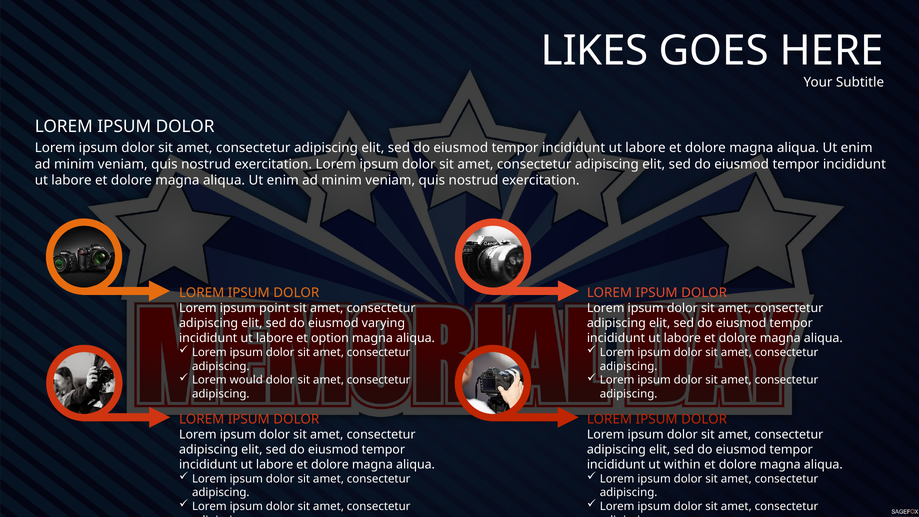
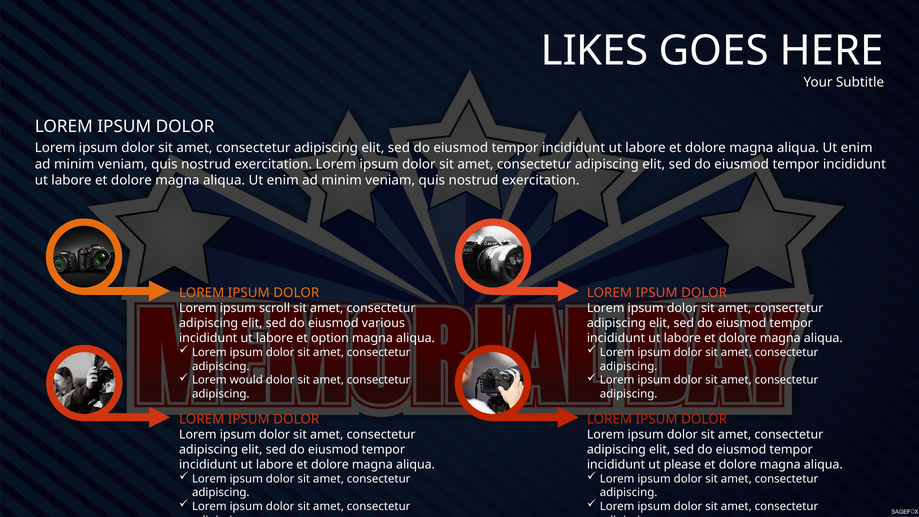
point: point -> scroll
varying: varying -> various
within: within -> please
